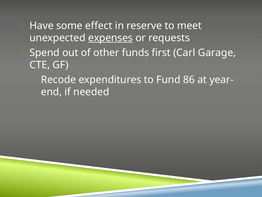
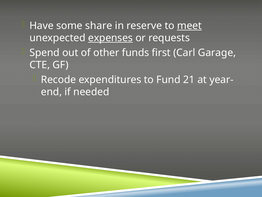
effect: effect -> share
meet underline: none -> present
86: 86 -> 21
